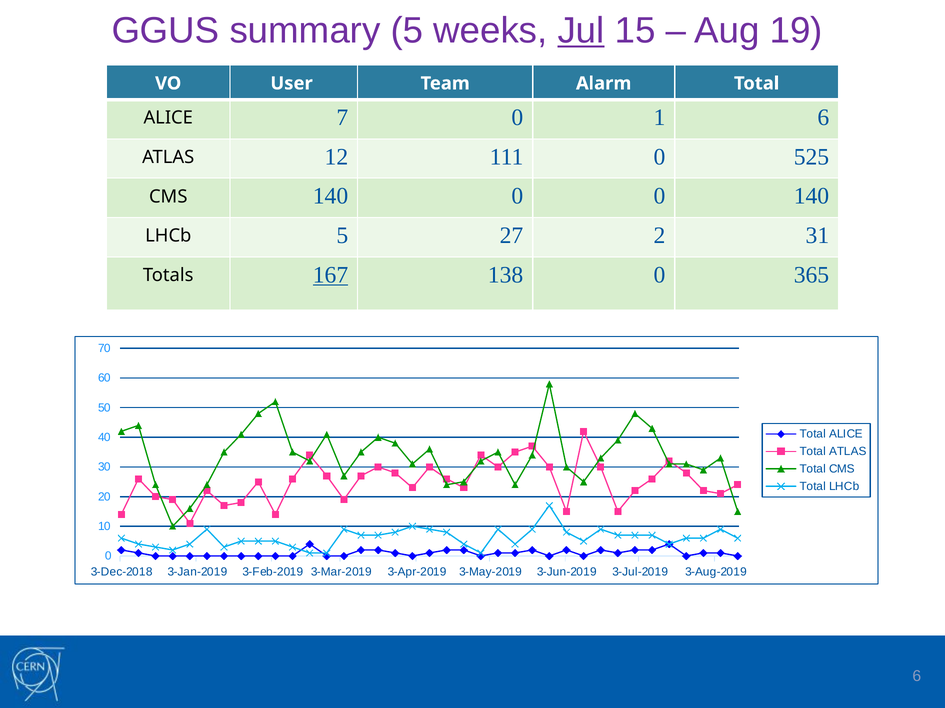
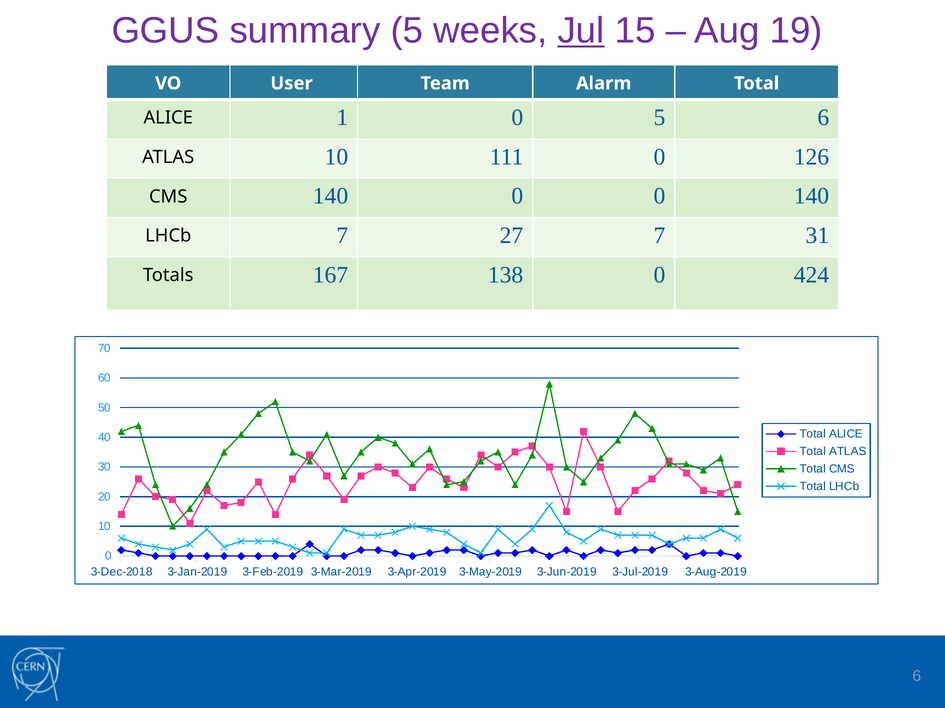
7: 7 -> 1
0 1: 1 -> 5
ATLAS 12: 12 -> 10
525: 525 -> 126
LHCb 5: 5 -> 7
27 2: 2 -> 7
167 underline: present -> none
365: 365 -> 424
